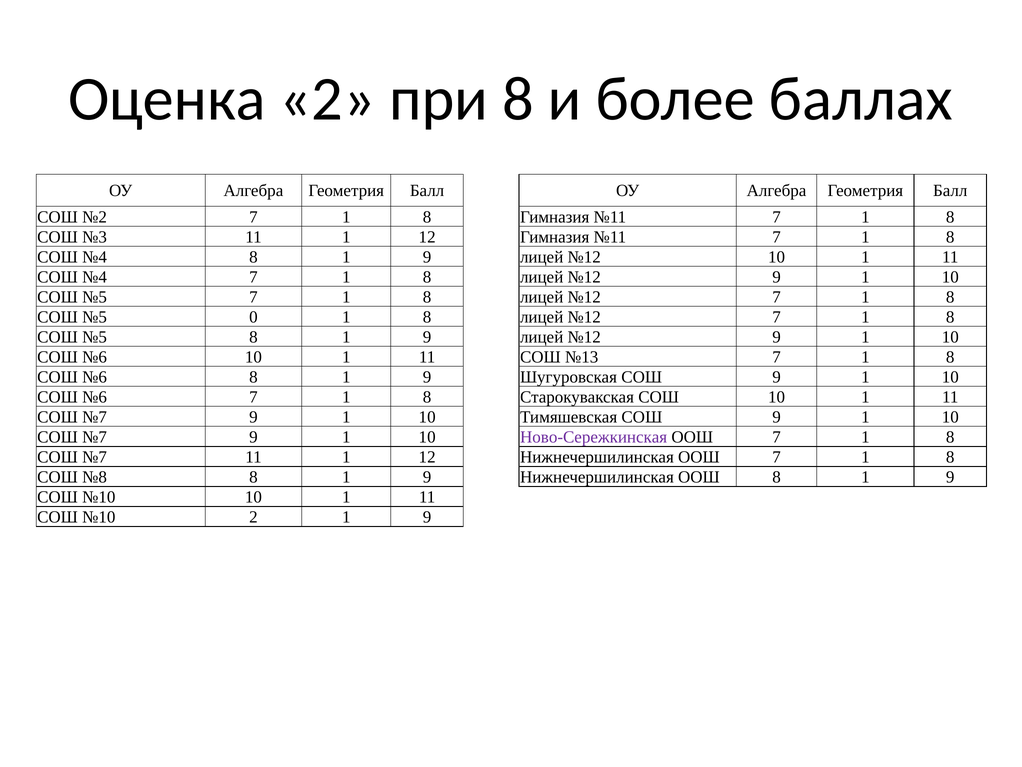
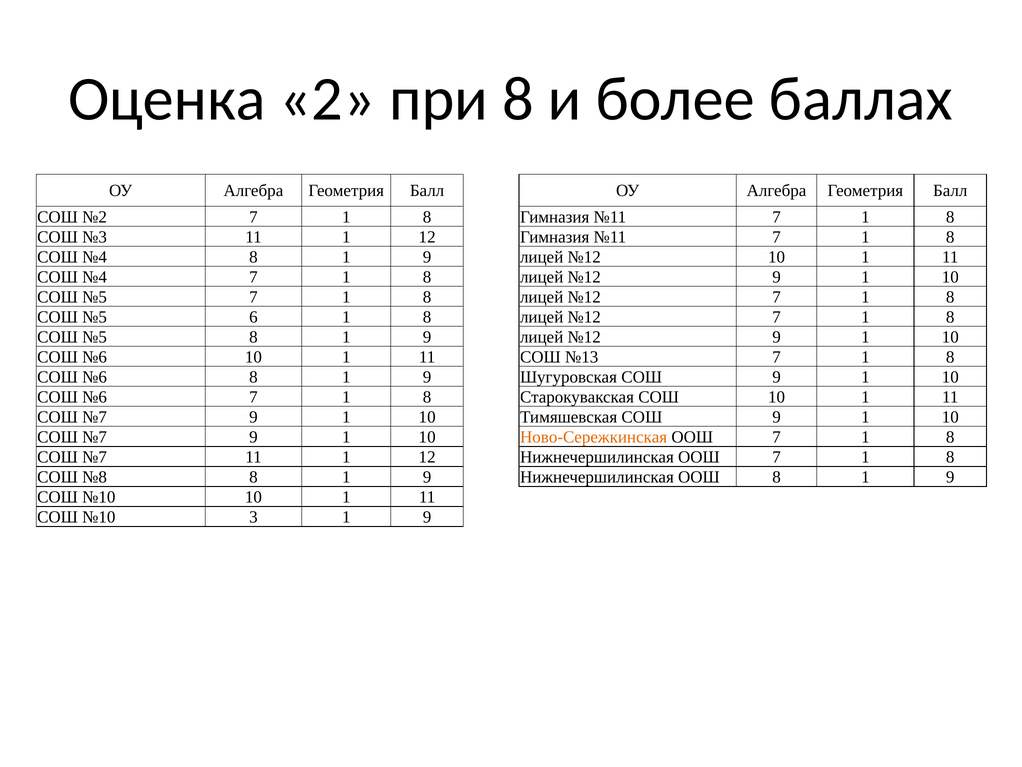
0: 0 -> 6
Ново-Сережкинская colour: purple -> orange
№10 2: 2 -> 3
